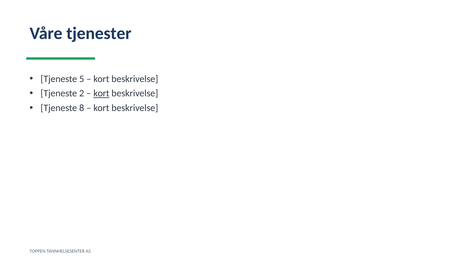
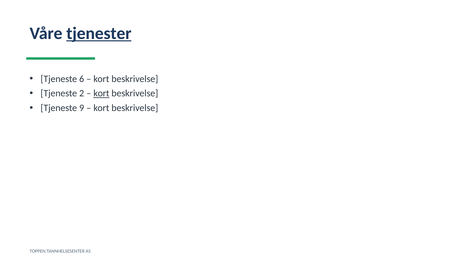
tjenester underline: none -> present
5: 5 -> 6
8: 8 -> 9
